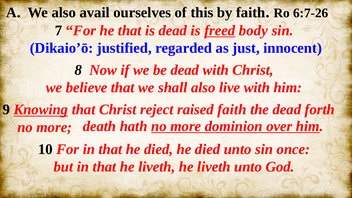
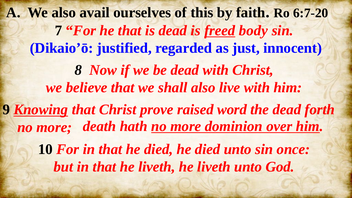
6:7-26: 6:7-26 -> 6:7-20
reject: reject -> prove
raised faith: faith -> word
